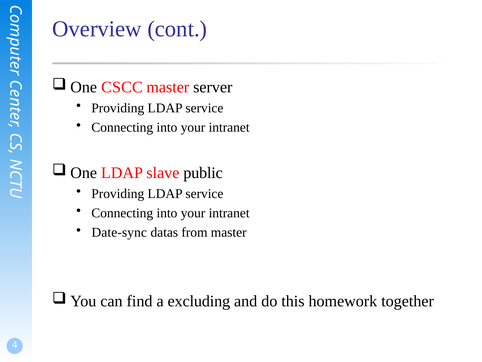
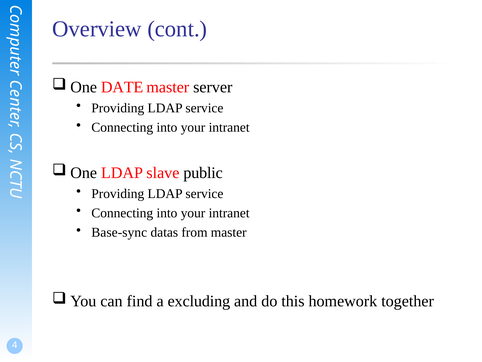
CSCC: CSCC -> DATE
Date-sync: Date-sync -> Base-sync
